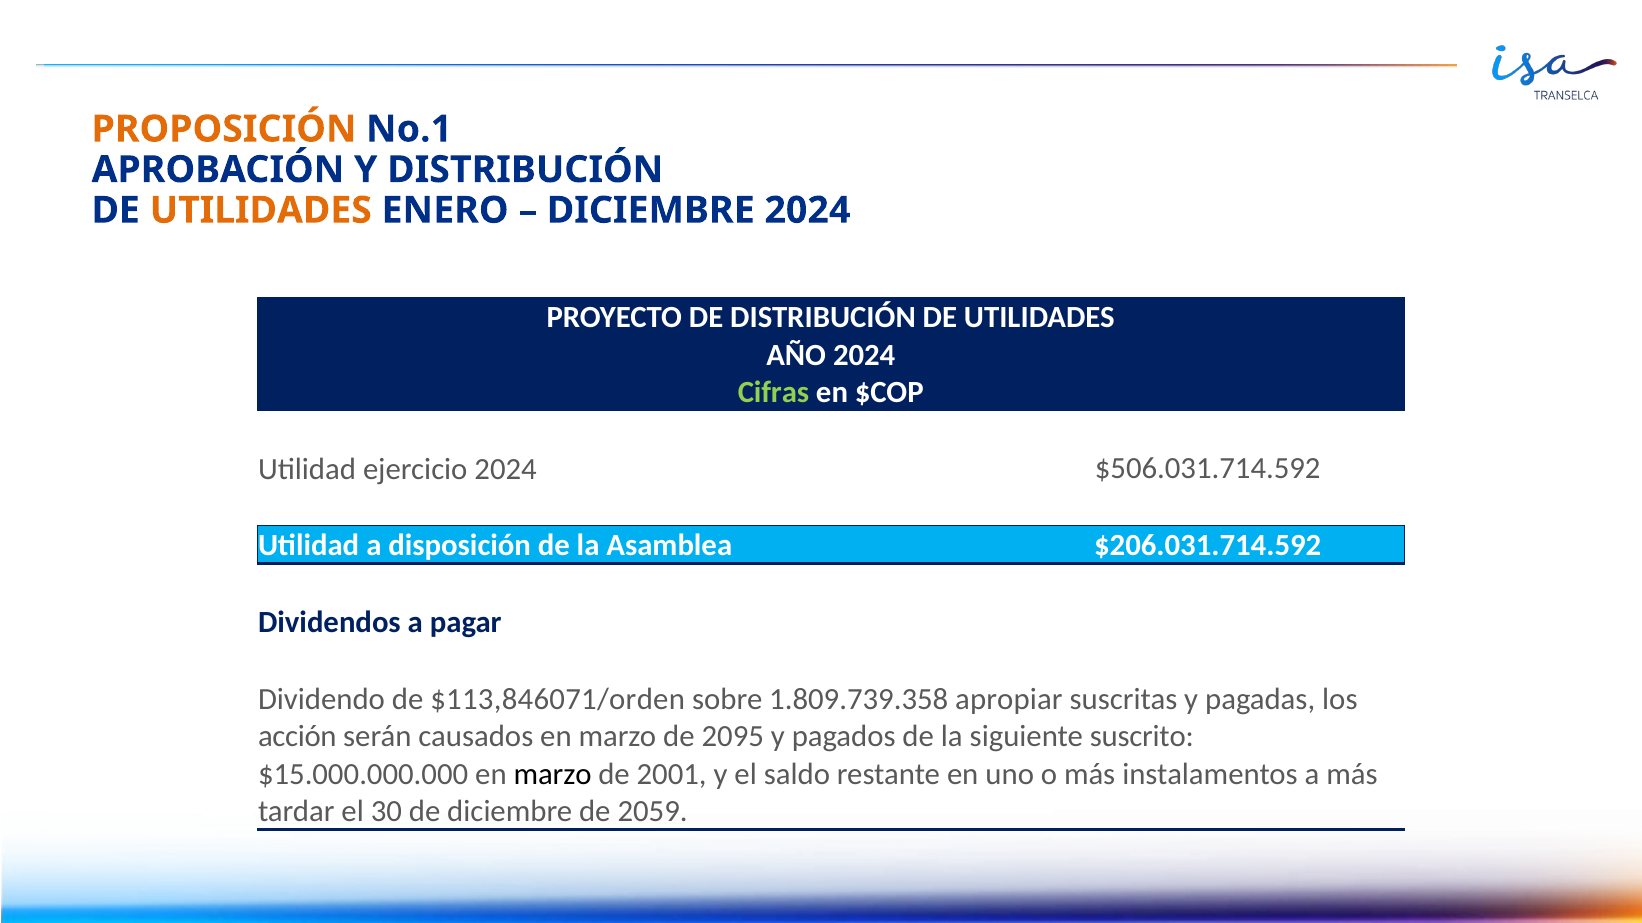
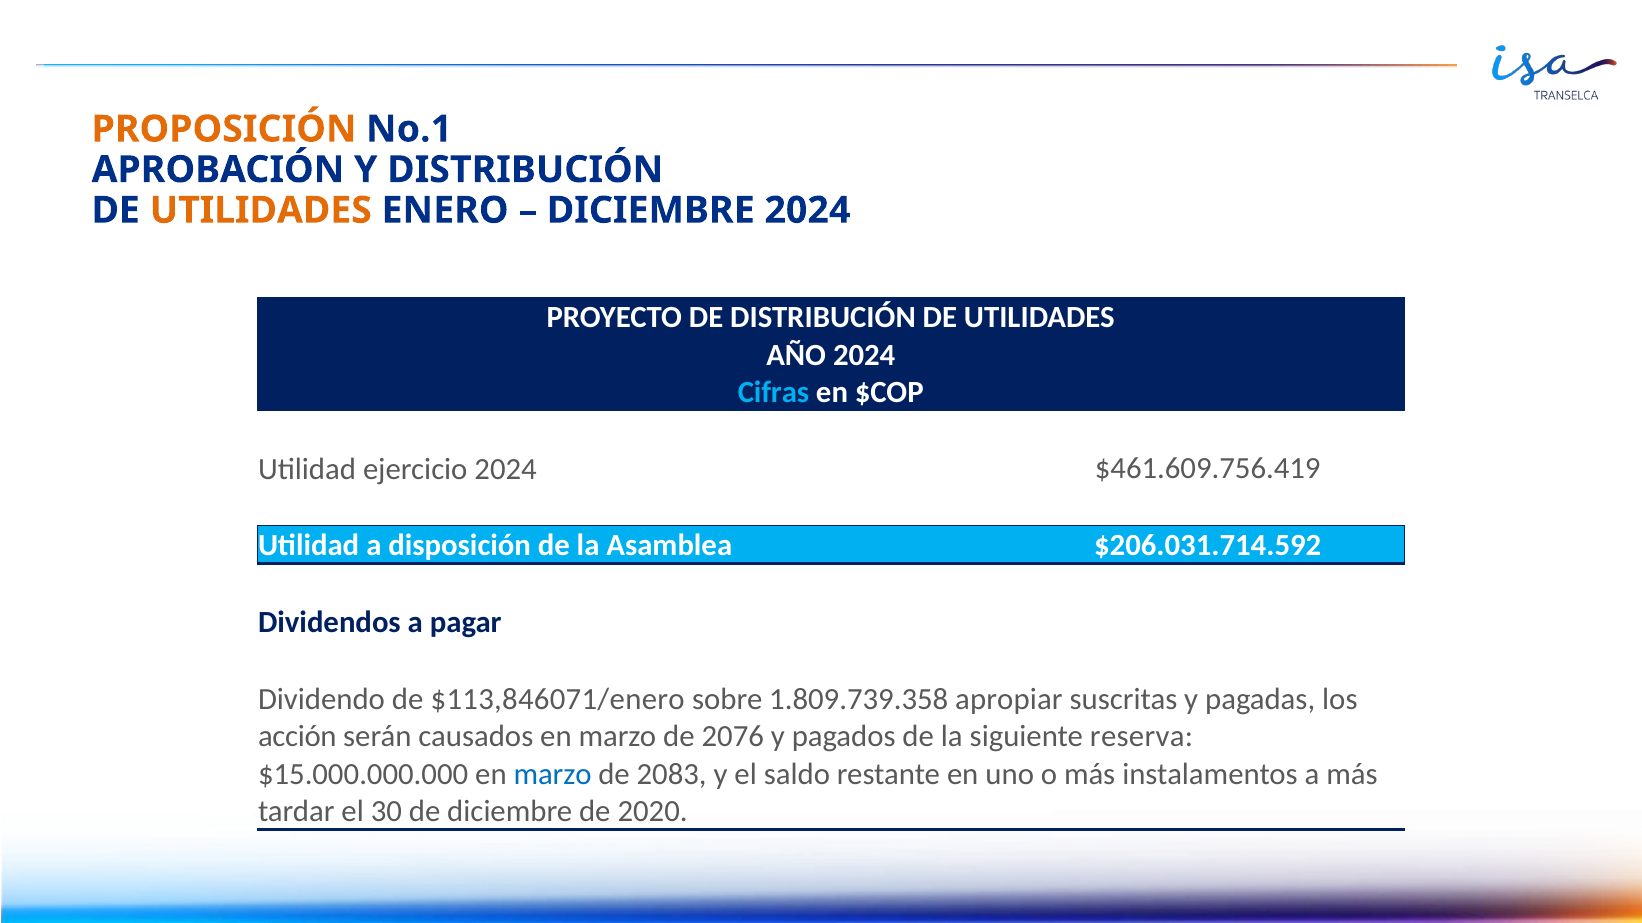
Cifras colour: light green -> light blue
$506.031.714.592: $506.031.714.592 -> $461.609.756.419
$113,846071/orden: $113,846071/orden -> $113,846071/enero
2095: 2095 -> 2076
suscrito: suscrito -> reserva
marzo at (553, 775) colour: black -> blue
2001: 2001 -> 2083
2059: 2059 -> 2020
